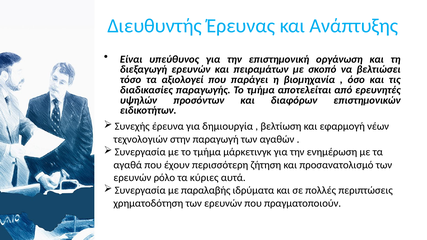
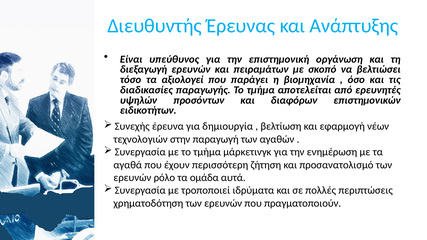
κύριες: κύριες -> ομάδα
παραλαβής: παραλαβής -> τροποποιεί
